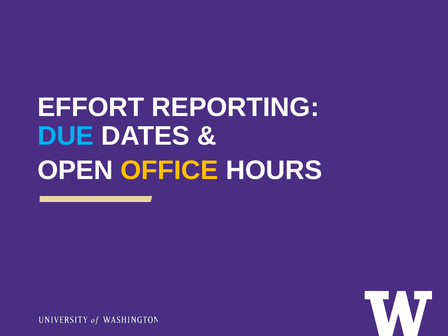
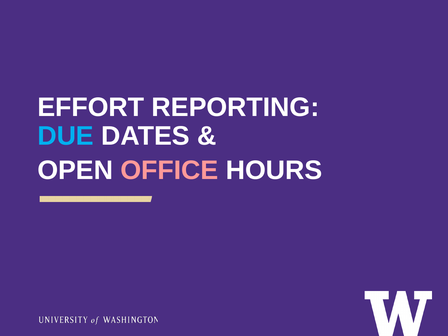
OFFICE colour: yellow -> pink
